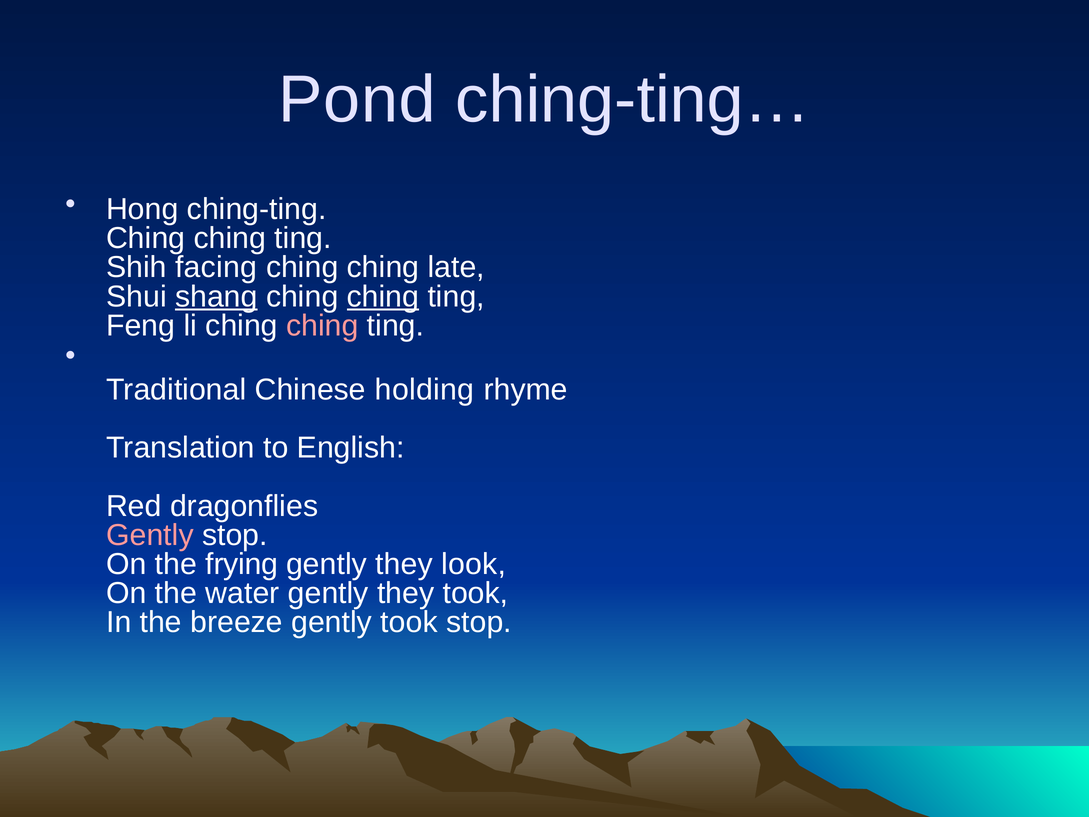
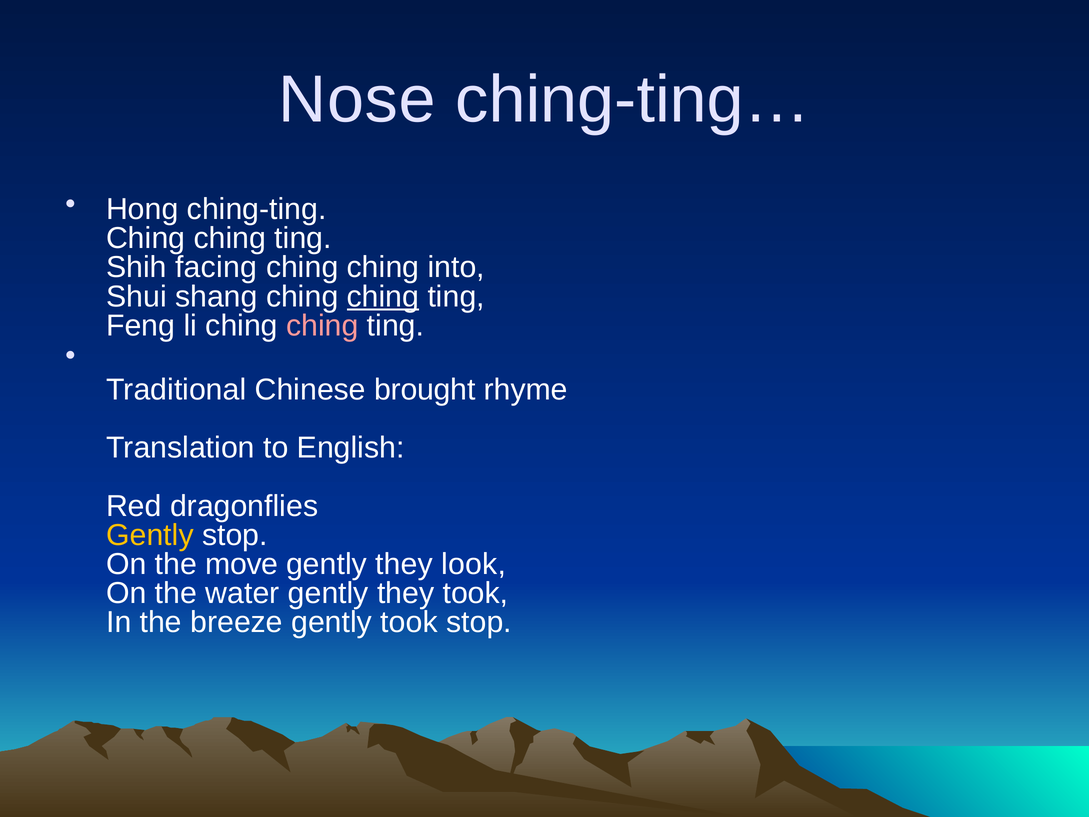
Pond: Pond -> Nose
late: late -> into
shang underline: present -> none
holding: holding -> brought
Gently at (150, 535) colour: pink -> yellow
frying: frying -> move
